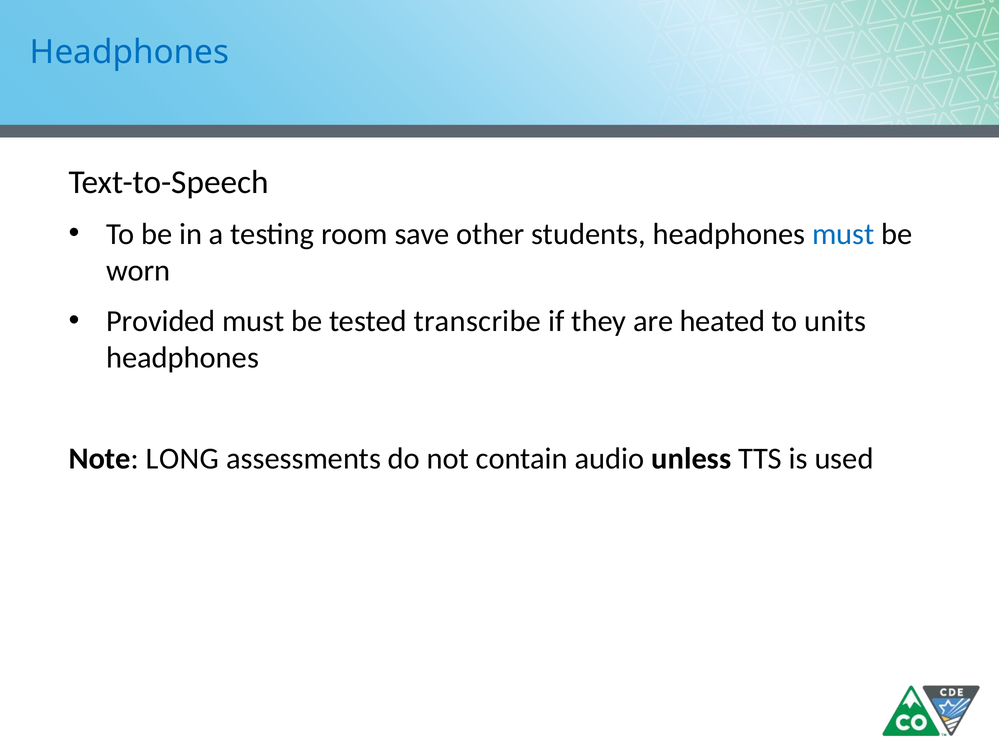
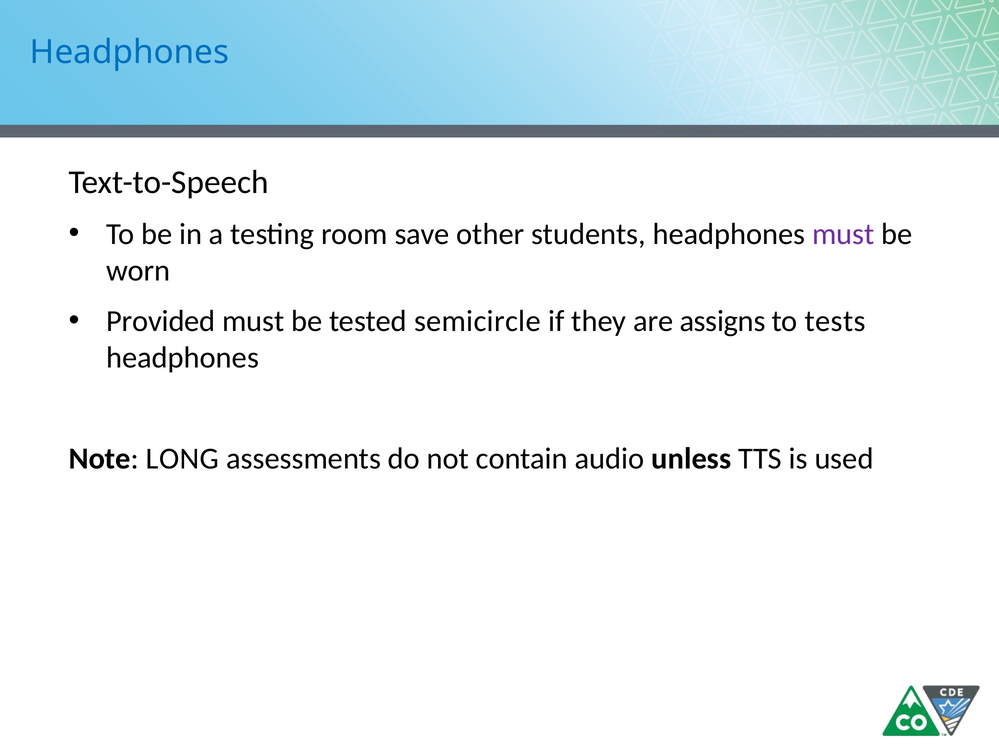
must at (843, 234) colour: blue -> purple
transcribe: transcribe -> semicircle
heated: heated -> assigns
units: units -> tests
